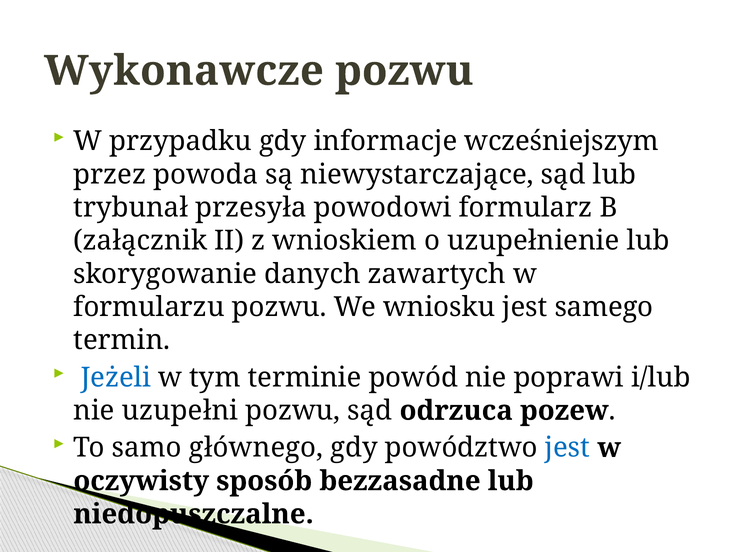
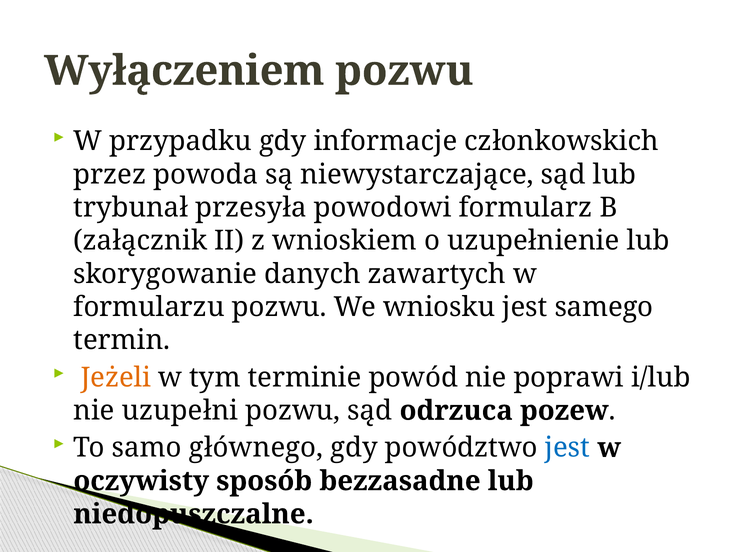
Wykonawcze: Wykonawcze -> Wyłączeniem
wcześniejszym: wcześniejszym -> członkowskich
Jeżeli colour: blue -> orange
